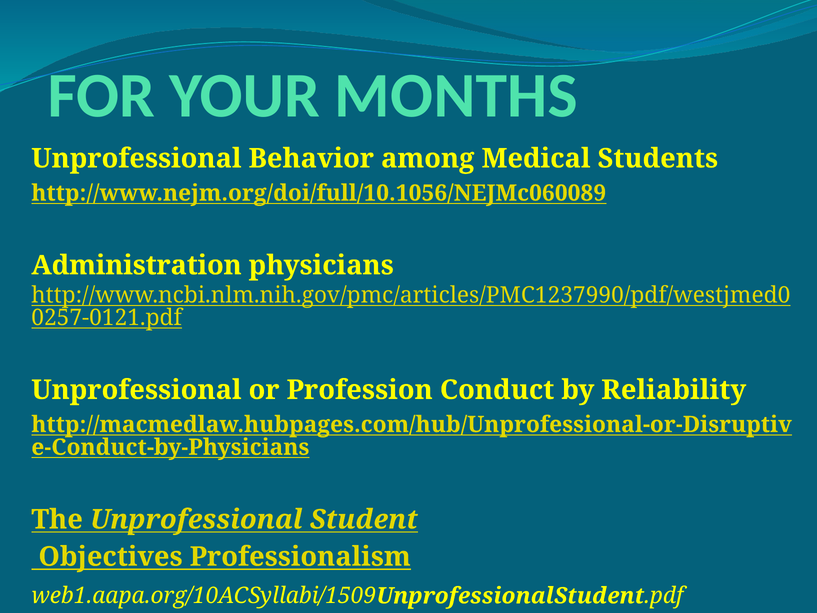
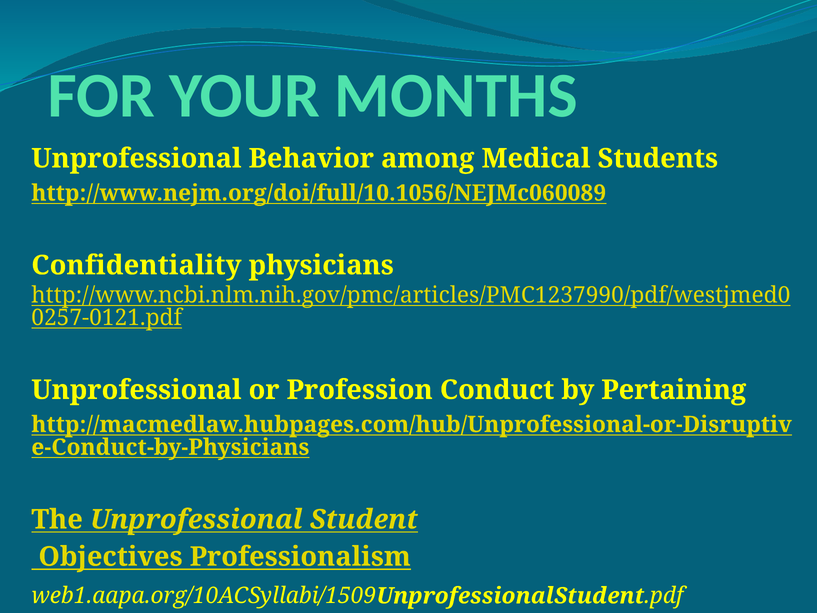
Administration: Administration -> Confidentiality
Reliability: Reliability -> Pertaining
